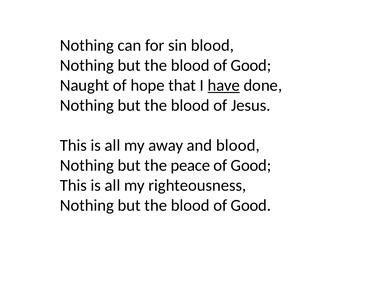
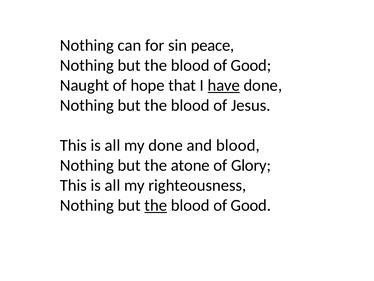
sin blood: blood -> peace
my away: away -> done
peace: peace -> atone
Good at (251, 165): Good -> Glory
the at (156, 205) underline: none -> present
